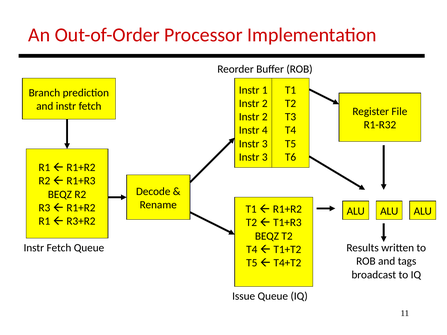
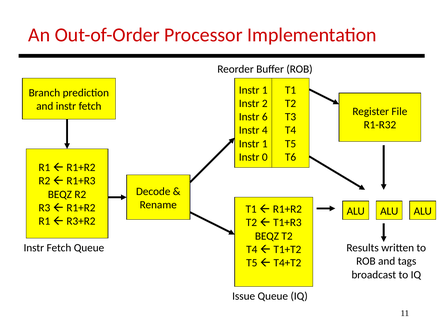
2 at (265, 117): 2 -> 6
3 at (265, 144): 3 -> 1
3 at (265, 157): 3 -> 0
